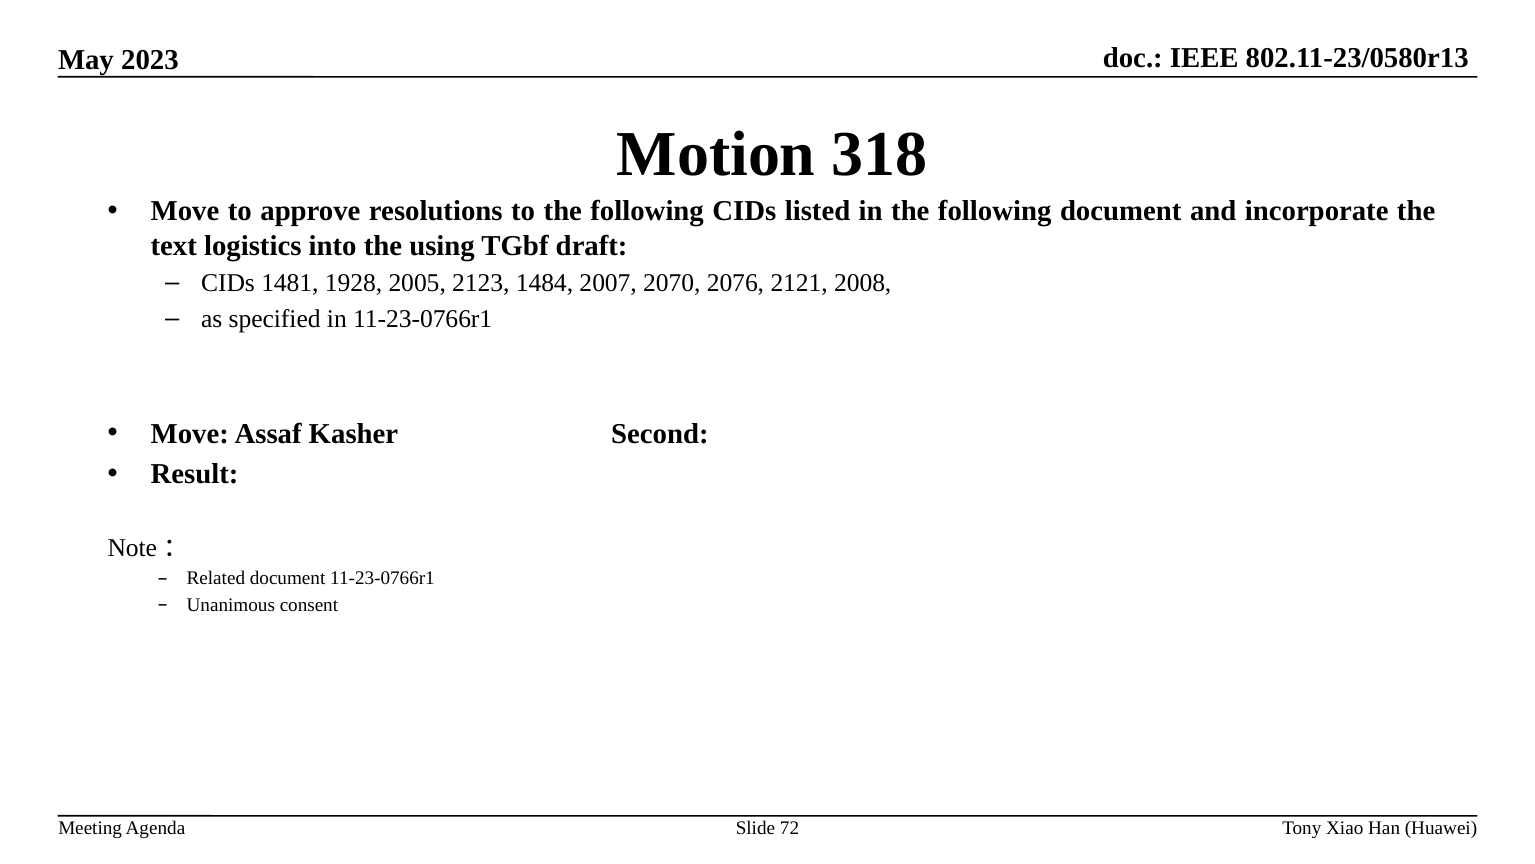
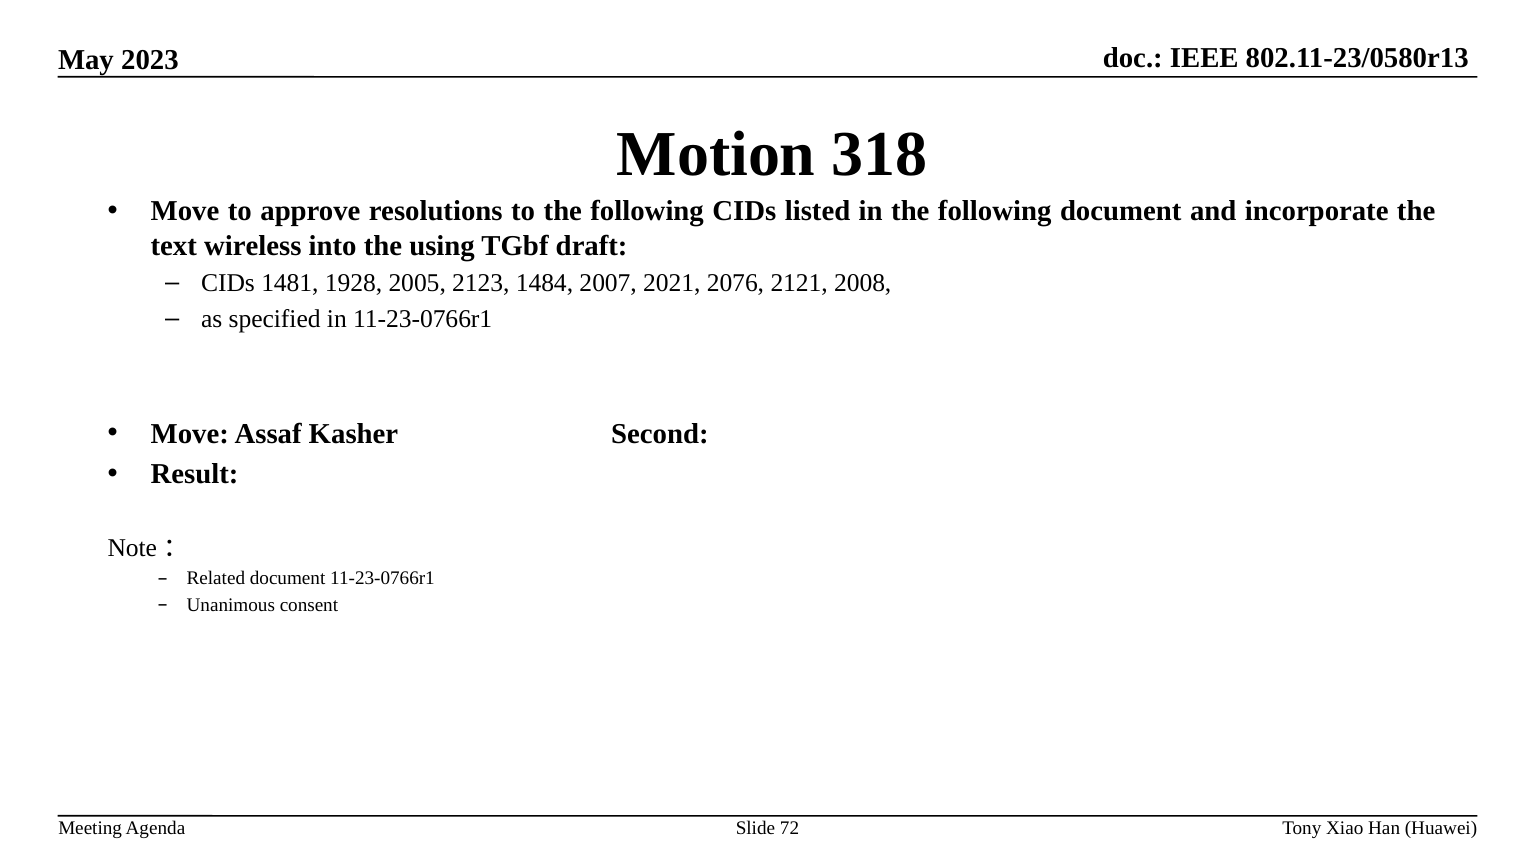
logistics: logistics -> wireless
2070: 2070 -> 2021
